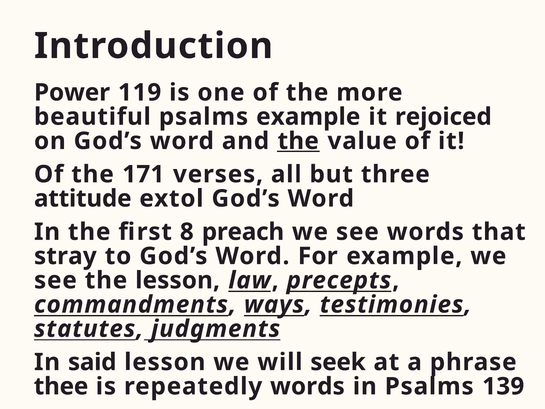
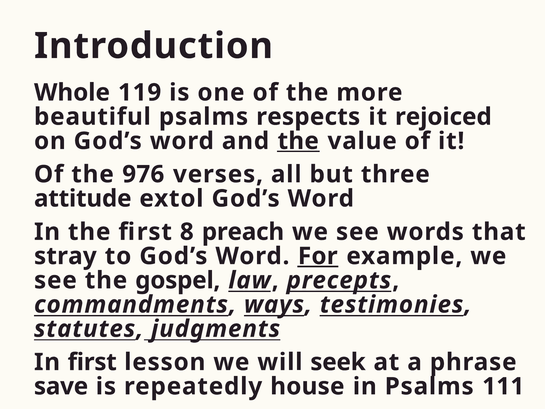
Power: Power -> Whole
psalms example: example -> respects
171: 171 -> 976
For underline: none -> present
the lesson: lesson -> gospel
In said: said -> first
thee: thee -> save
repeatedly words: words -> house
139: 139 -> 111
